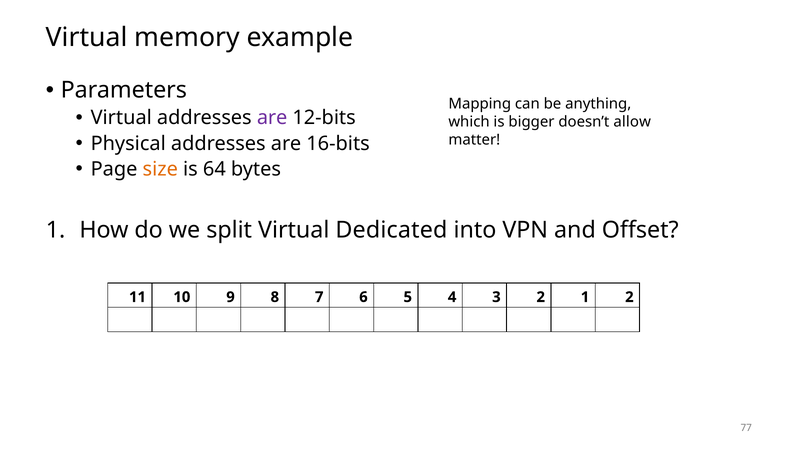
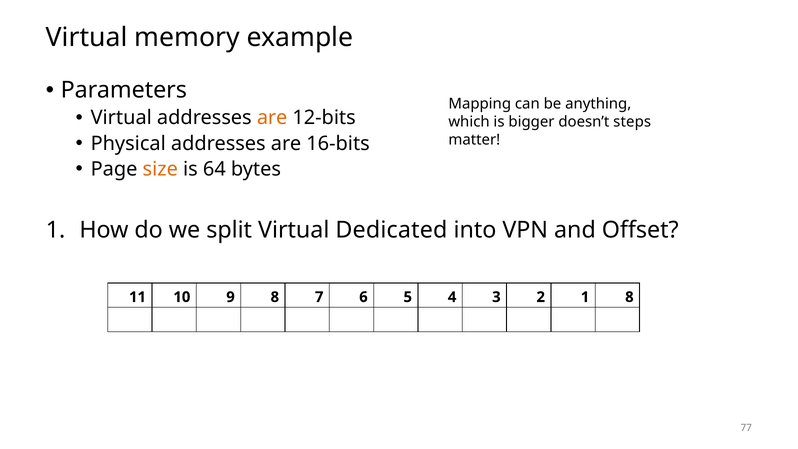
are at (272, 118) colour: purple -> orange
allow: allow -> steps
1 2: 2 -> 8
